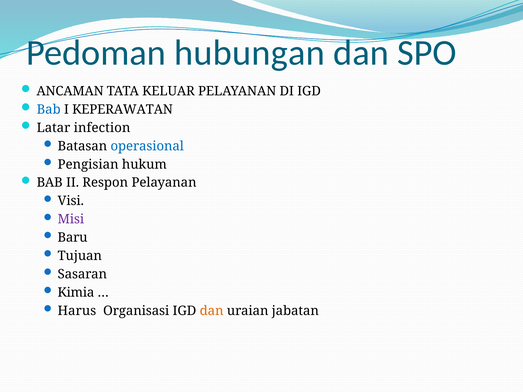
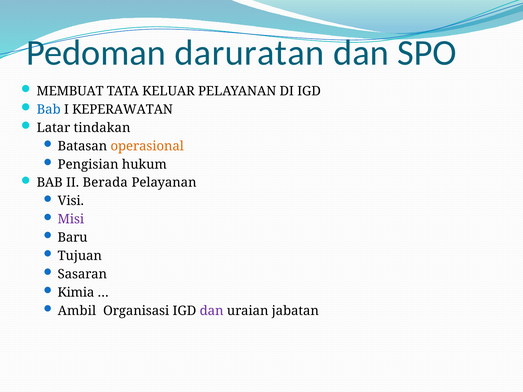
hubungan: hubungan -> daruratan
ANCAMAN: ANCAMAN -> MEMBUAT
infection: infection -> tindakan
operasional colour: blue -> orange
Respon: Respon -> Berada
Harus: Harus -> Ambil
dan at (212, 311) colour: orange -> purple
